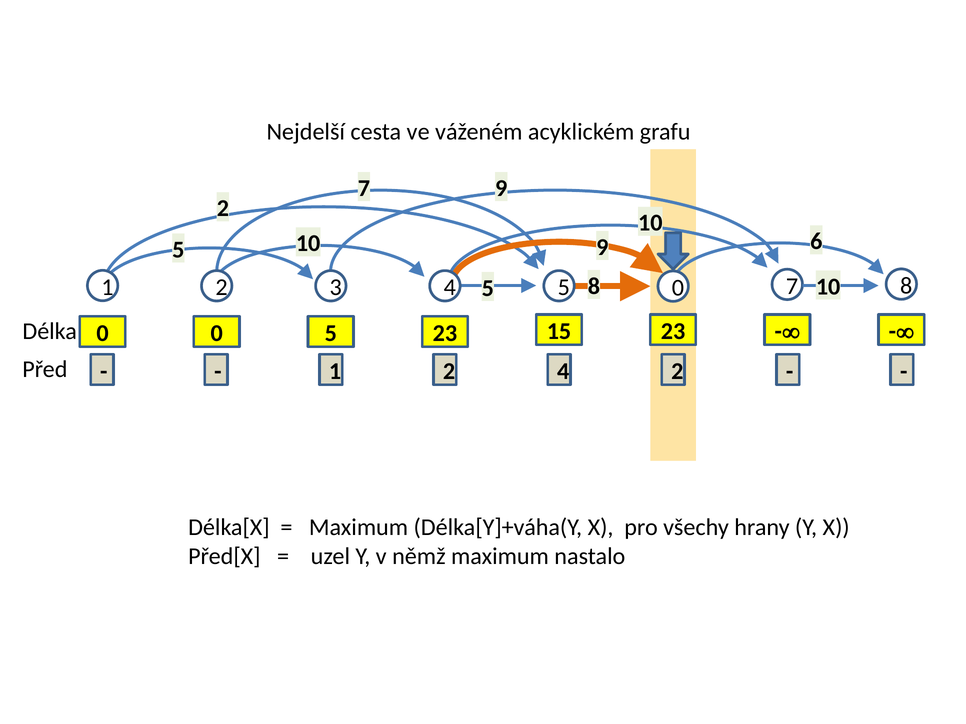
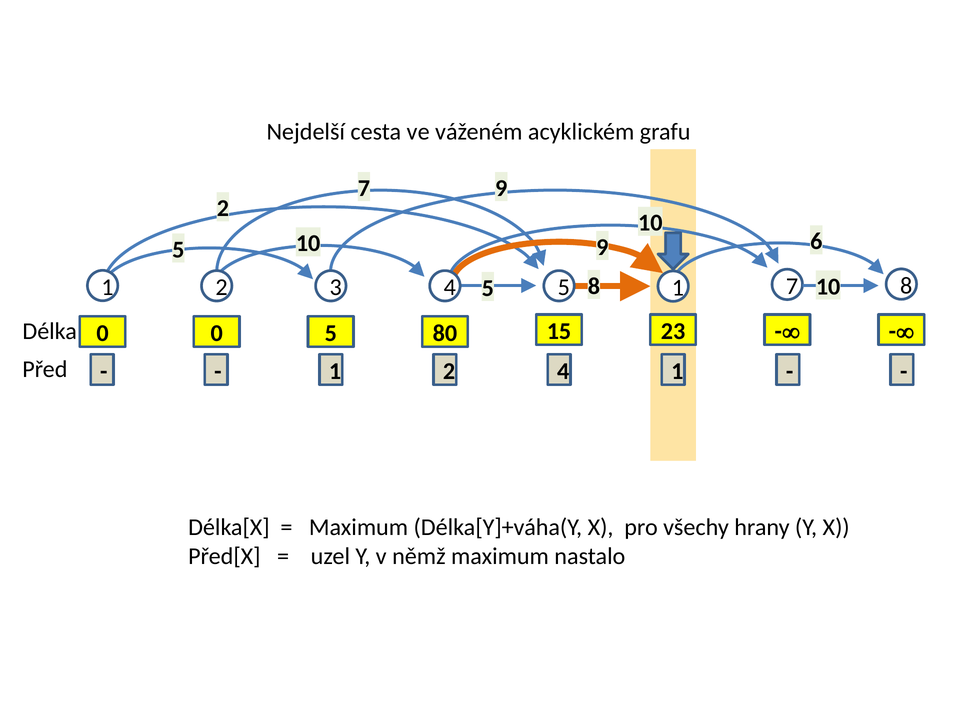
5 0: 0 -> 1
5 23: 23 -> 80
4 2: 2 -> 1
